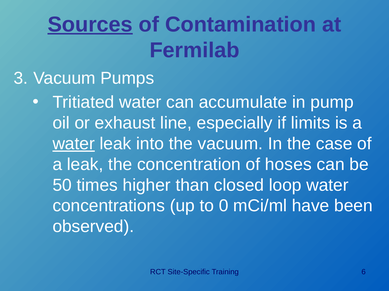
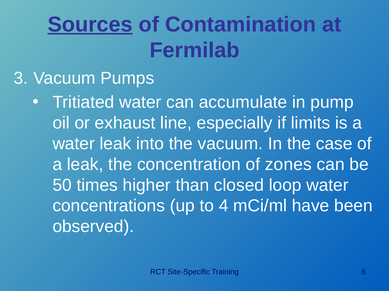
water at (74, 144) underline: present -> none
hoses: hoses -> zones
0: 0 -> 4
